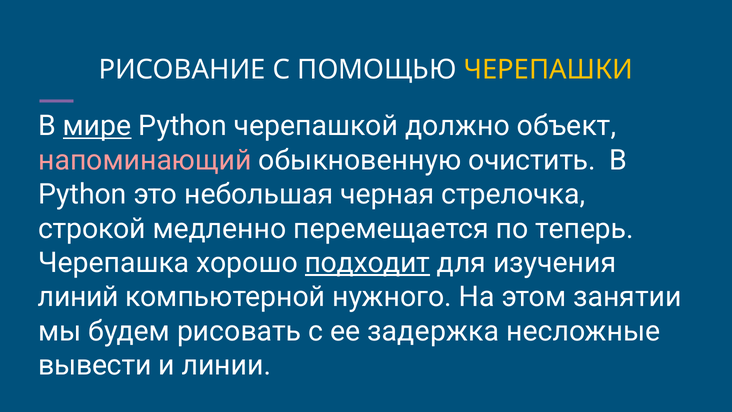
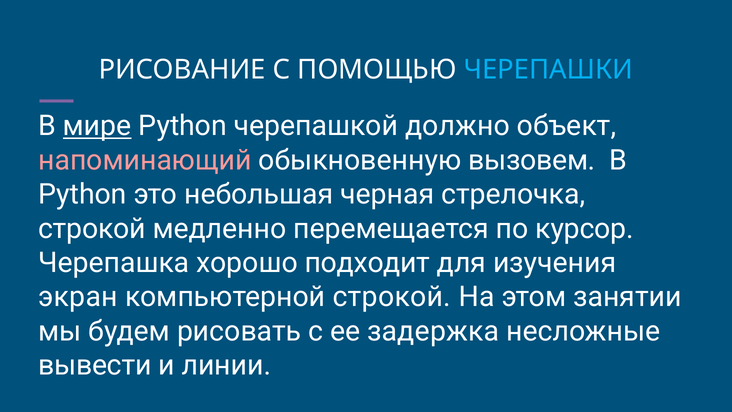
ЧЕРЕПАШКИ colour: yellow -> light blue
очистить: очистить -> вызовем
теперь: теперь -> курсор
подходит underline: present -> none
линий: линий -> экран
компьютерной нужного: нужного -> строкой
